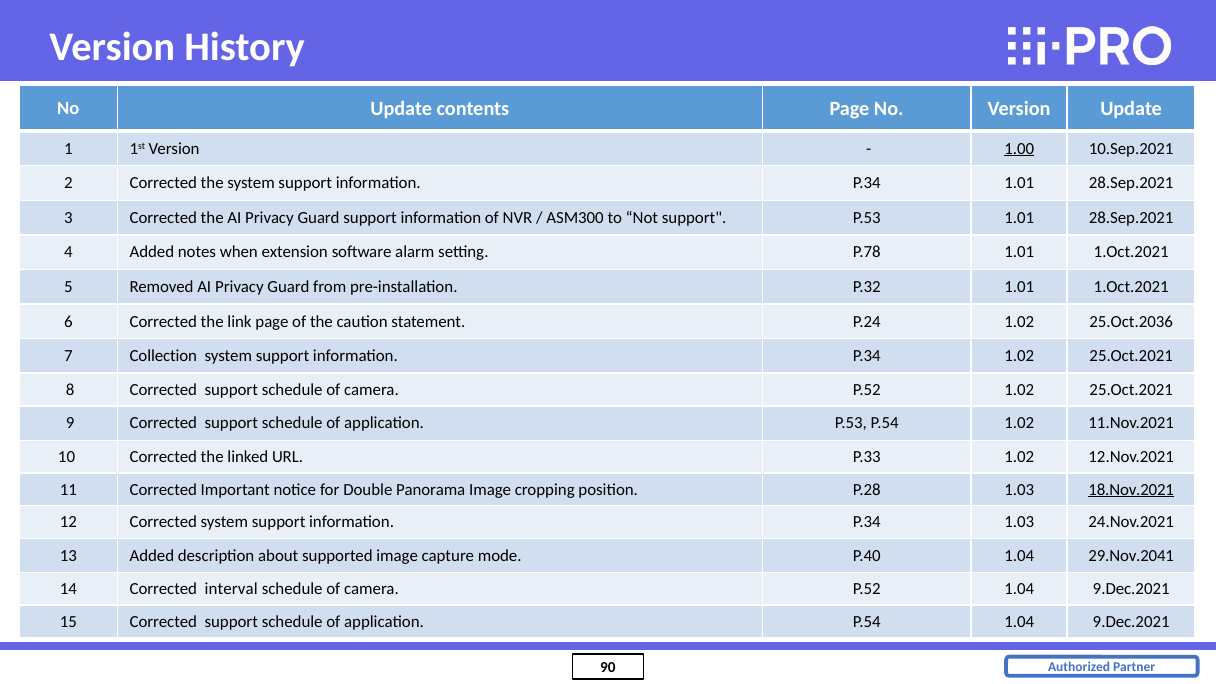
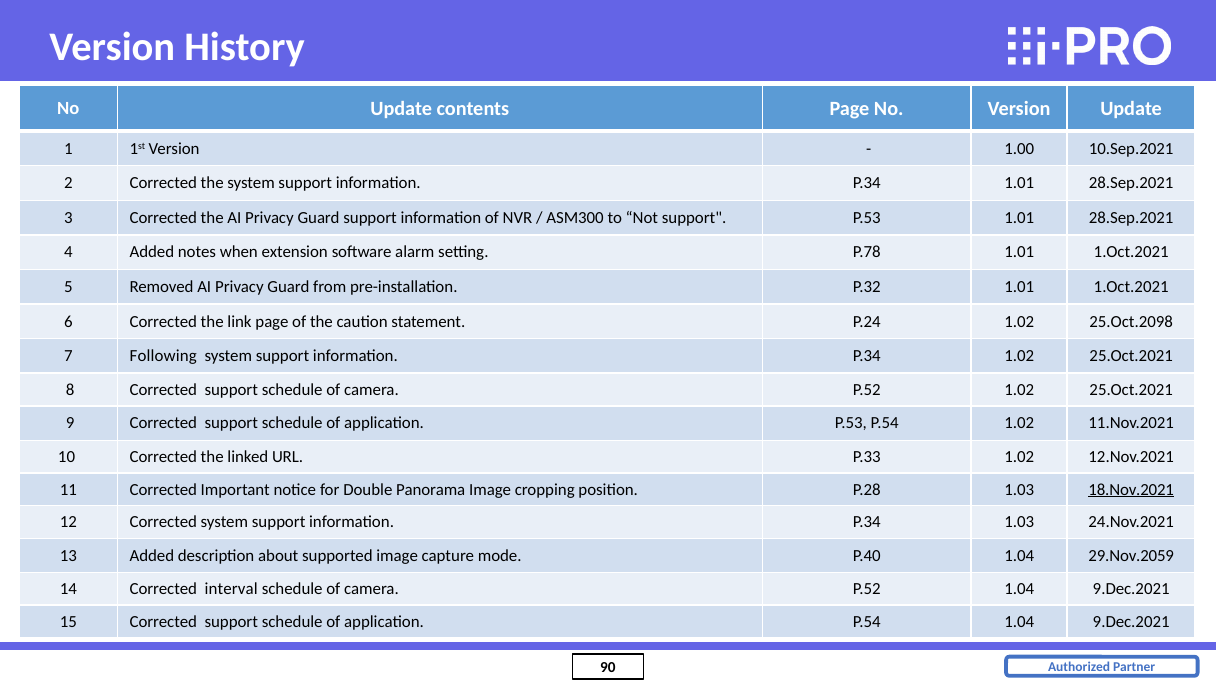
1.00 underline: present -> none
25.Oct.2036: 25.Oct.2036 -> 25.Oct.2098
Collection: Collection -> Following
29.Nov.2041: 29.Nov.2041 -> 29.Nov.2059
